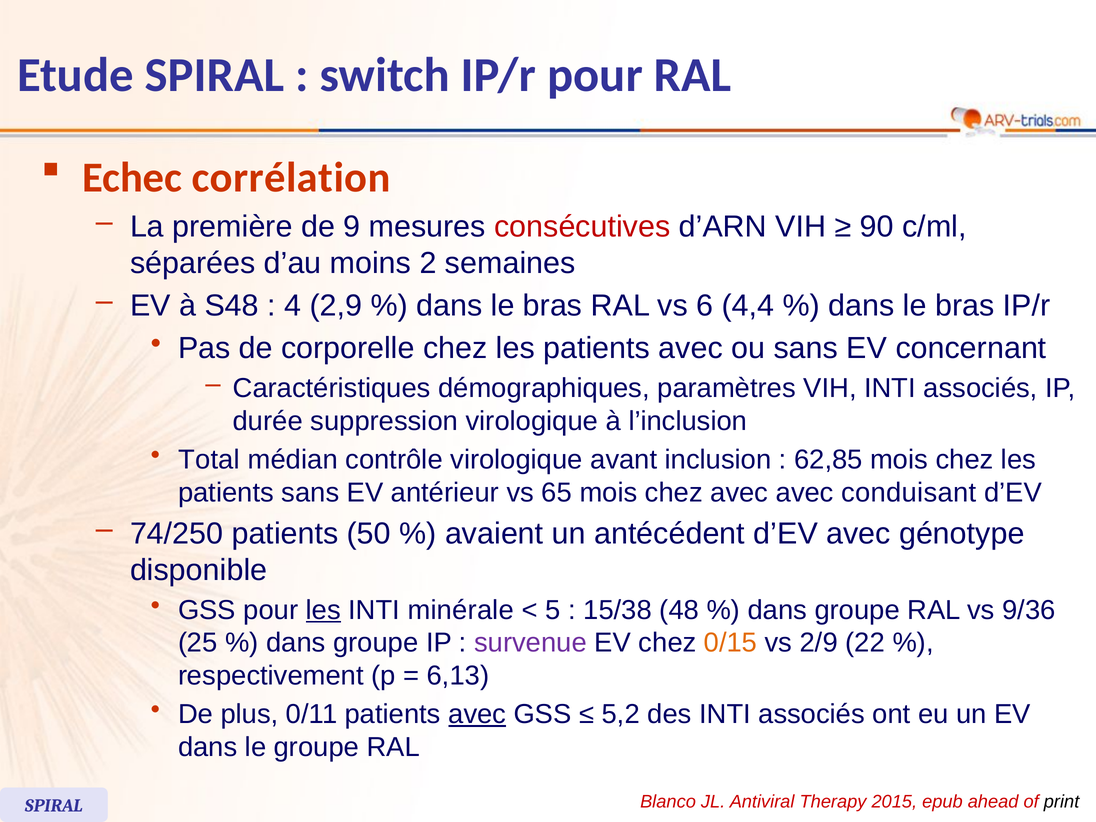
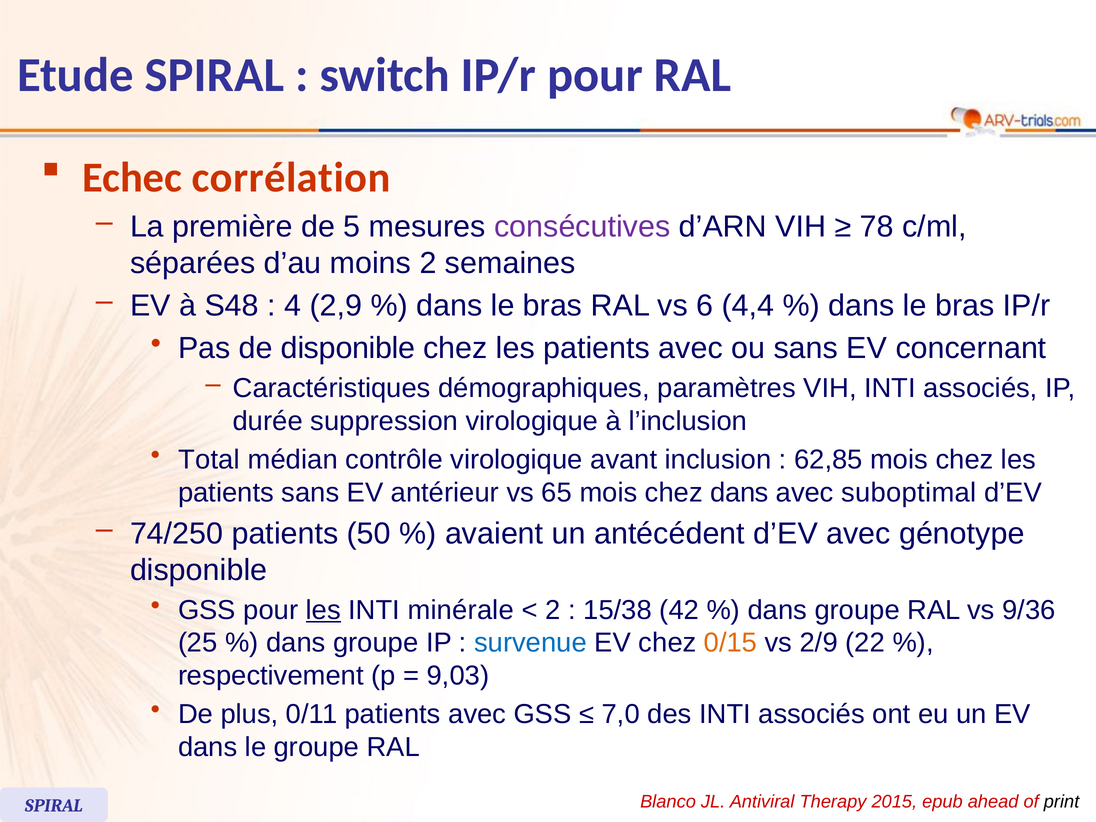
9: 9 -> 5
consécutives colour: red -> purple
90: 90 -> 78
de corporelle: corporelle -> disponible
chez avec: avec -> dans
conduisant: conduisant -> suboptimal
5 at (553, 610): 5 -> 2
48: 48 -> 42
survenue colour: purple -> blue
6,13: 6,13 -> 9,03
avec at (477, 714) underline: present -> none
5,2: 5,2 -> 7,0
